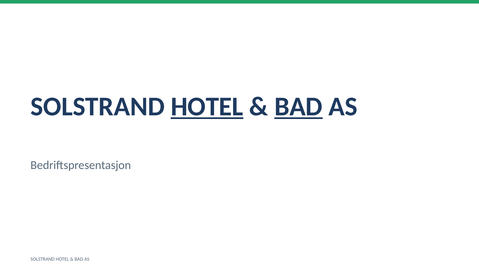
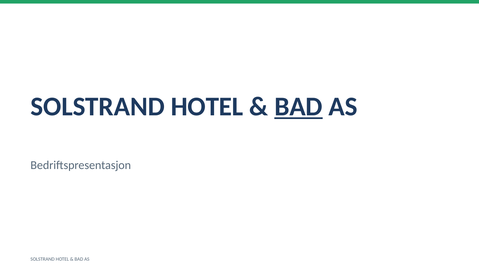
HOTEL at (207, 106) underline: present -> none
